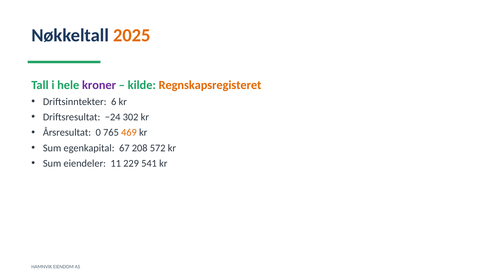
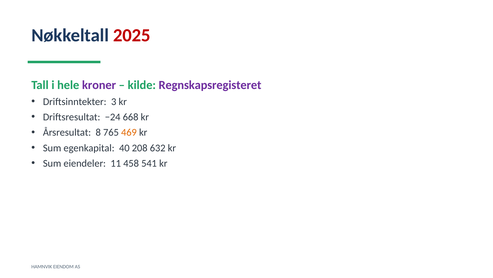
2025 colour: orange -> red
Regnskapsregisteret colour: orange -> purple
6: 6 -> 3
302: 302 -> 668
0: 0 -> 8
67: 67 -> 40
572: 572 -> 632
229: 229 -> 458
